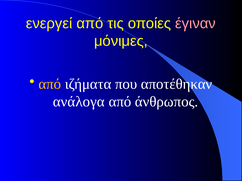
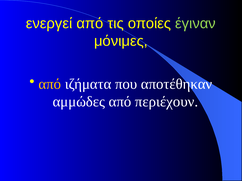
έγιναν colour: pink -> light green
ανάλογα: ανάλογα -> αμμώδες
άνθρωπος: άνθρωπος -> περιέχουν
